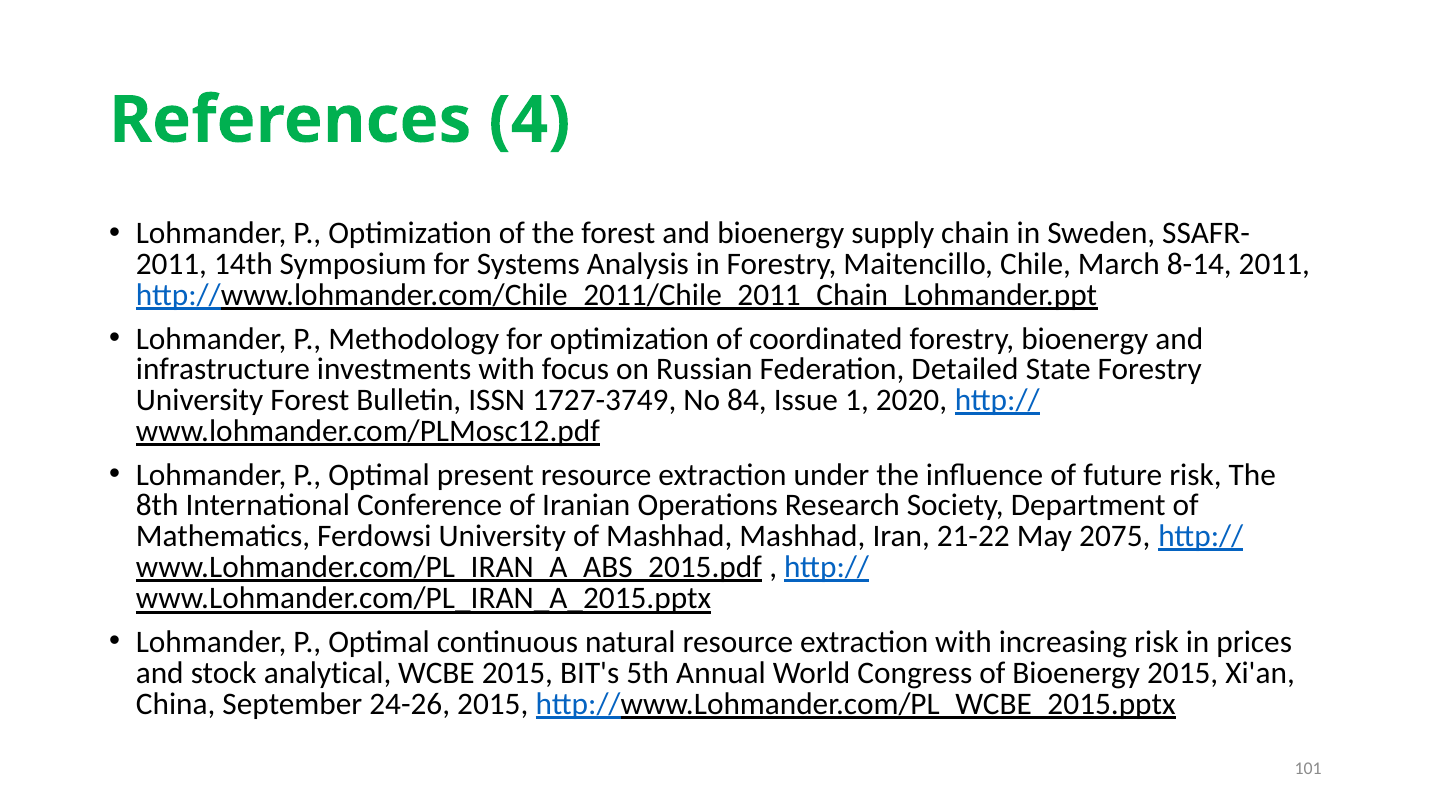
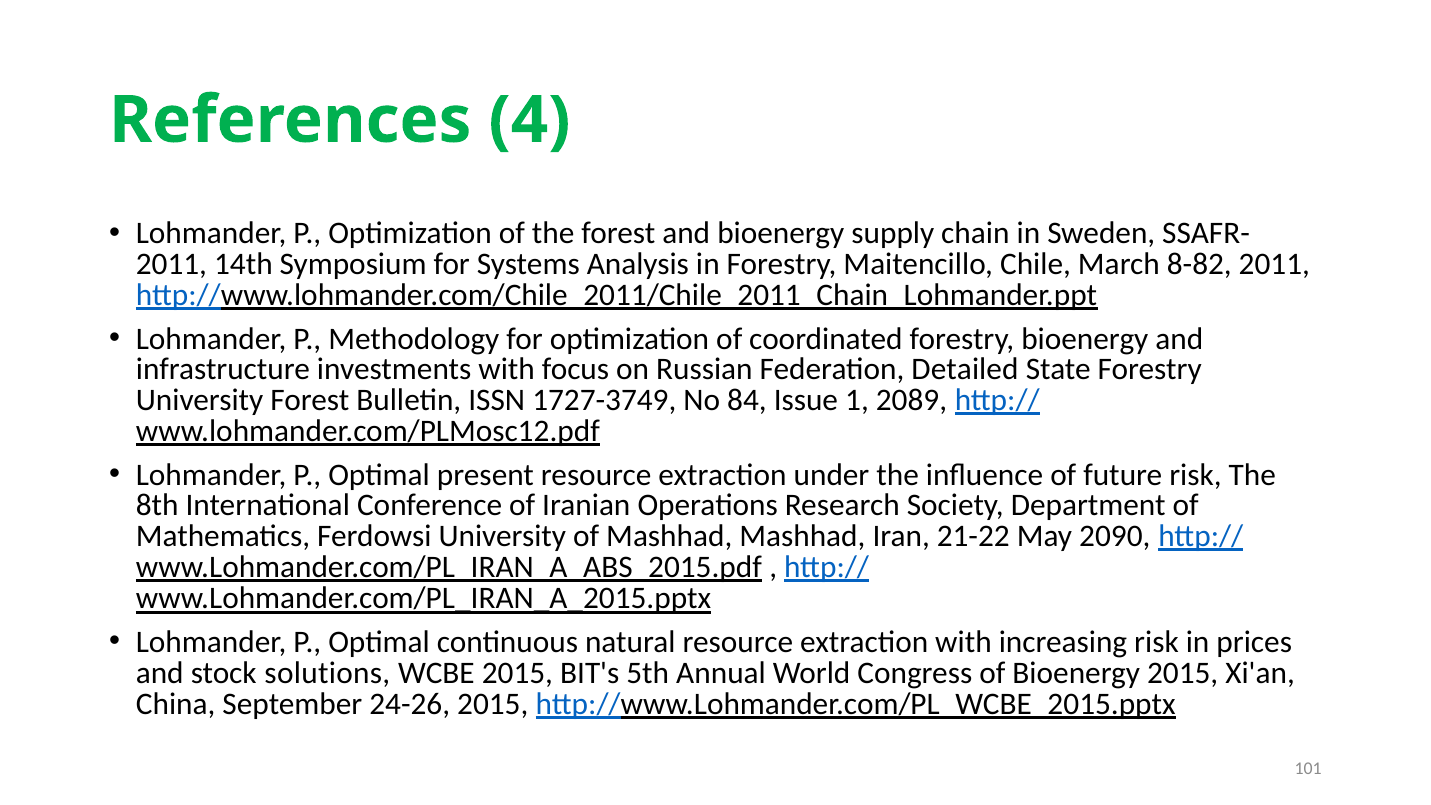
8-14: 8-14 -> 8-82
2020: 2020 -> 2089
2075: 2075 -> 2090
analytical: analytical -> solutions
